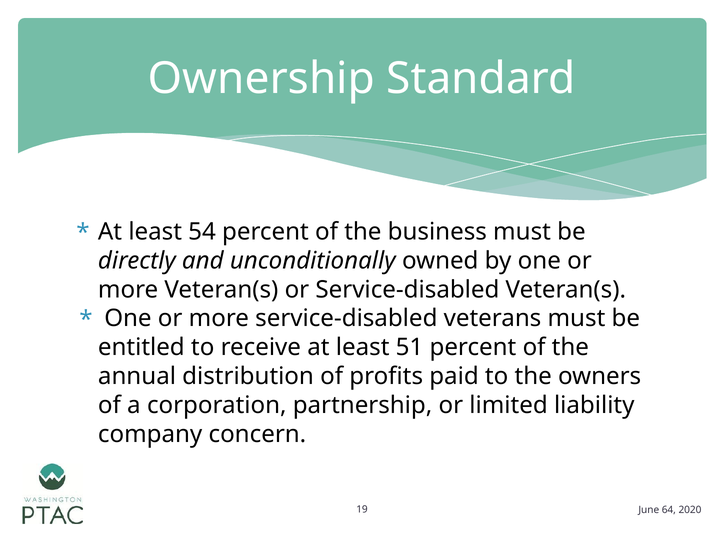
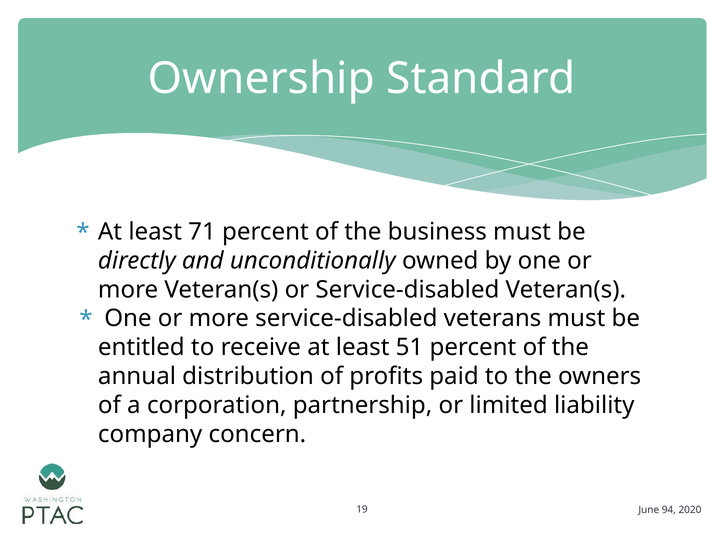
54: 54 -> 71
64: 64 -> 94
